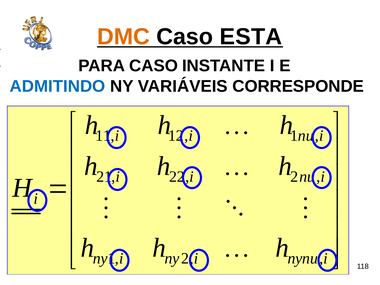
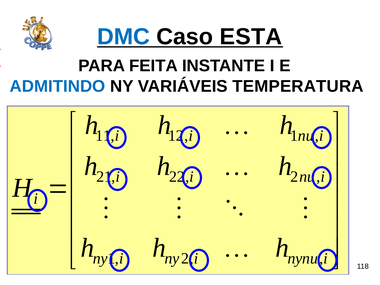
DMC colour: orange -> blue
PARA CASO: CASO -> FEITA
CORRESPONDE: CORRESPONDE -> TEMPERATURA
